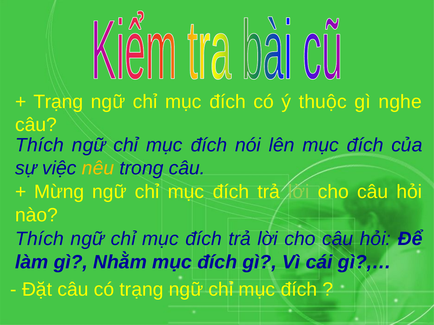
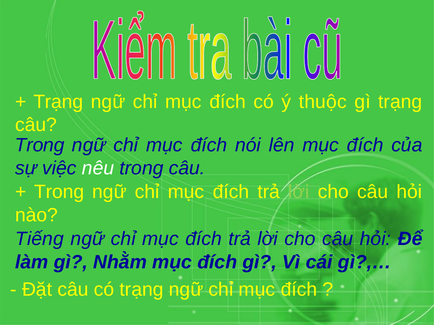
gì nghe: nghe -> trạng
Thích at (40, 145): Thích -> Trong
nêu colour: yellow -> white
Mừng at (59, 192): Mừng -> Trong
Thích at (40, 239): Thích -> Tiếng
